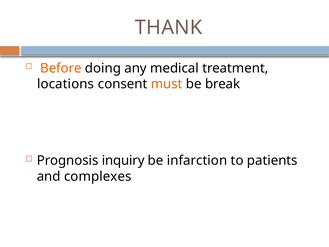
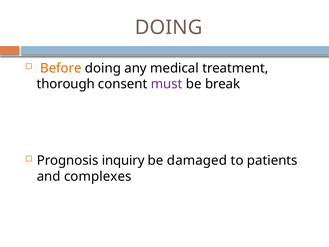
THANK at (169, 27): THANK -> DOING
locations: locations -> thorough
must colour: orange -> purple
infarction: infarction -> damaged
